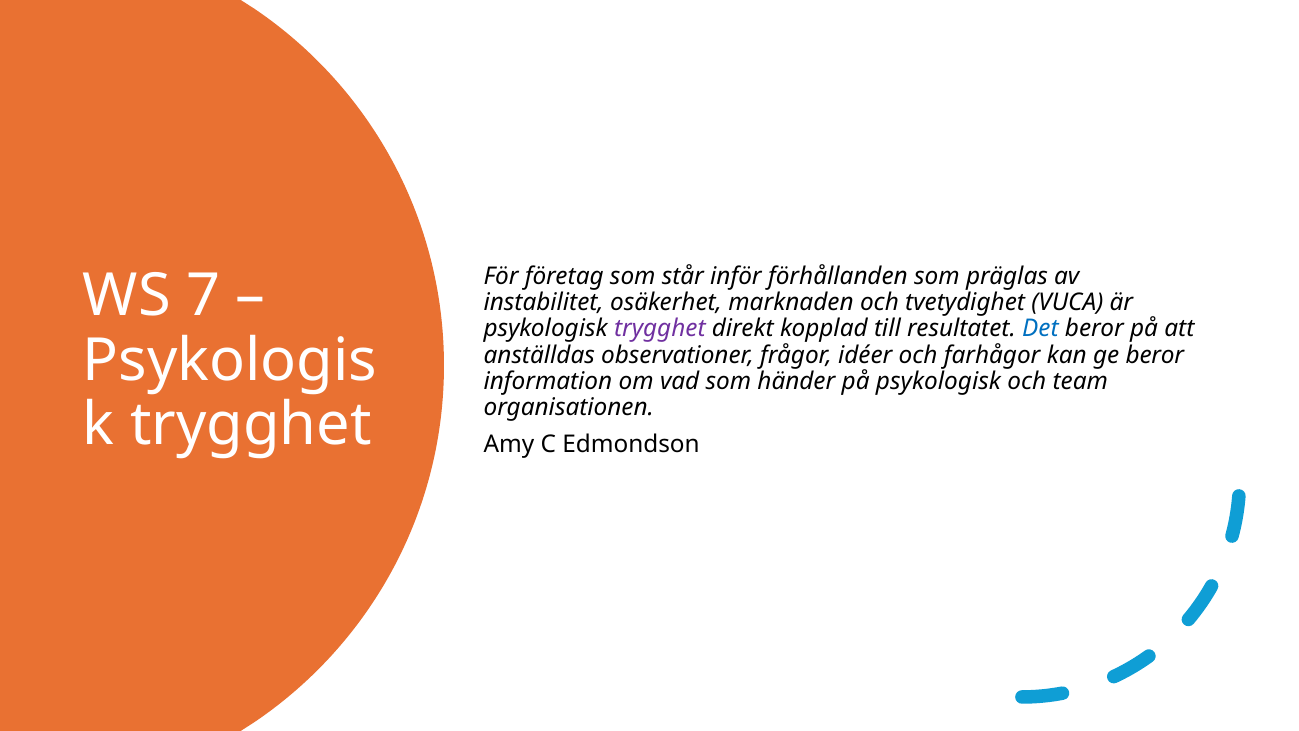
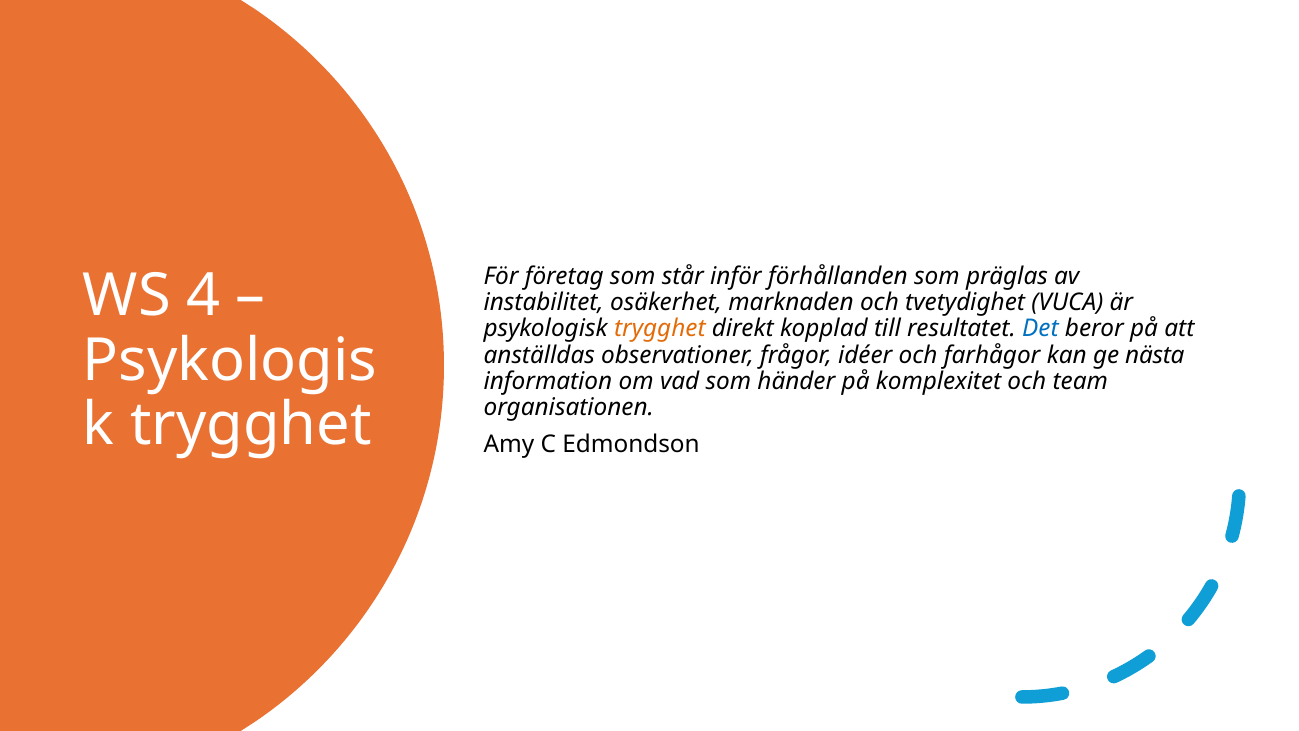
7: 7 -> 4
trygghet at (660, 329) colour: purple -> orange
ge beror: beror -> nästa
på psykologisk: psykologisk -> komplexitet
